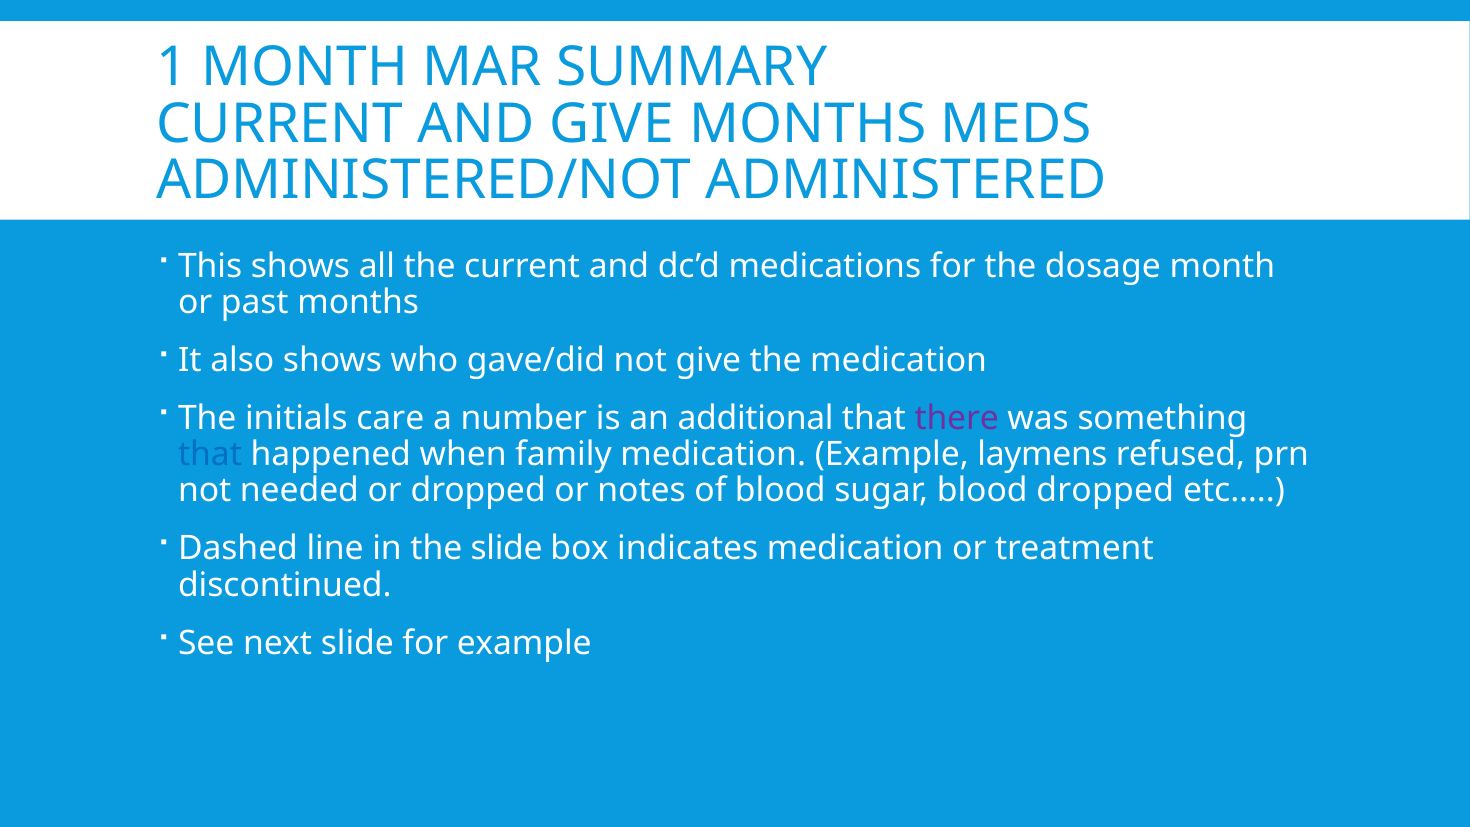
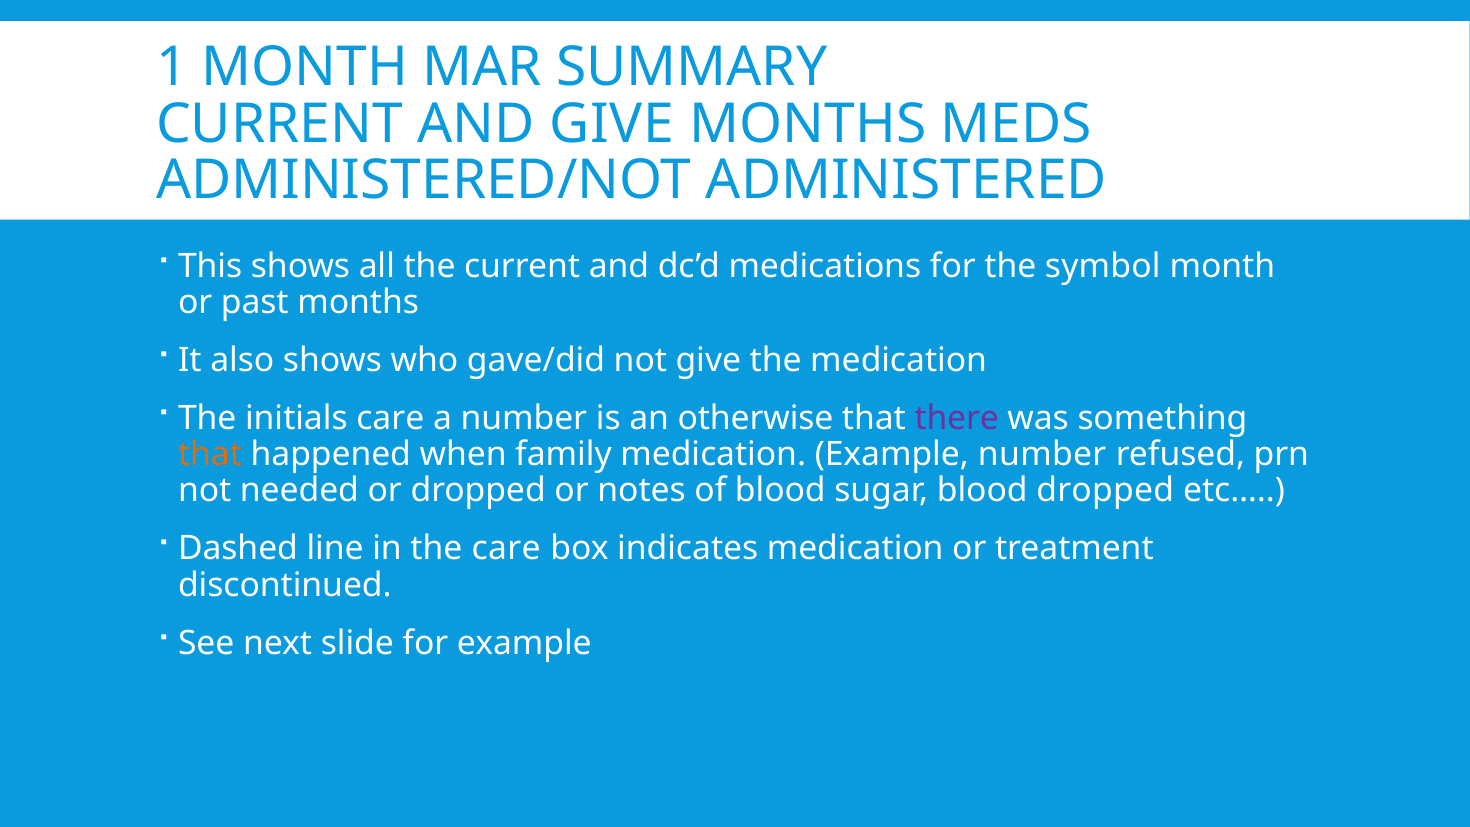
dosage: dosage -> symbol
additional: additional -> otherwise
that at (210, 454) colour: blue -> orange
Example laymens: laymens -> number
the slide: slide -> care
